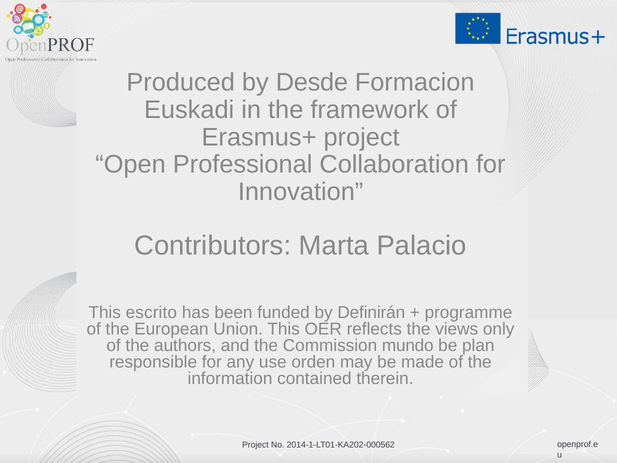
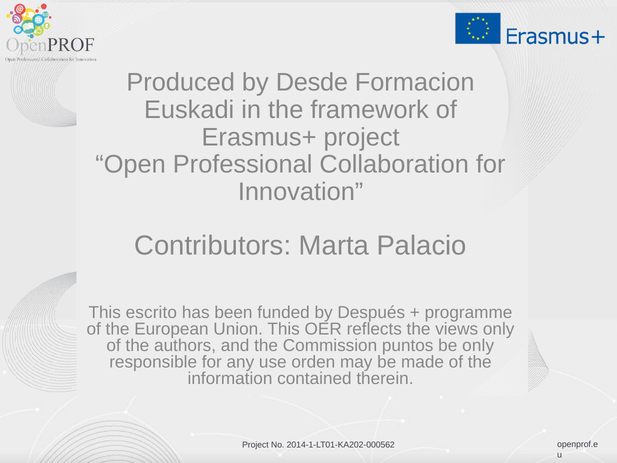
Definirán: Definirán -> Después
mundo: mundo -> puntos
be plan: plan -> only
